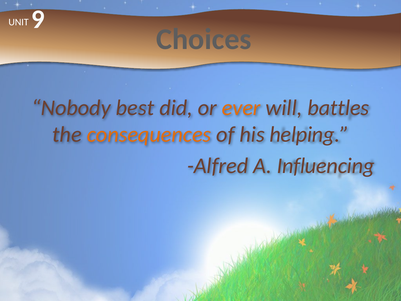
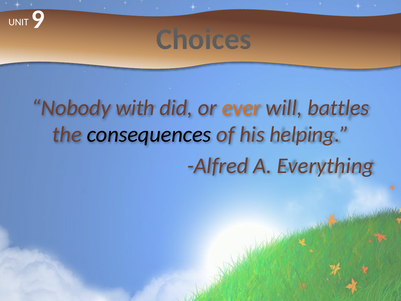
best: best -> with
consequences colour: orange -> black
Influencing: Influencing -> Everything
